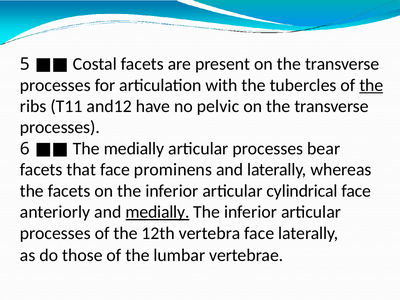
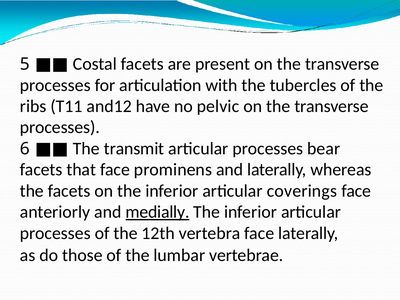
the at (371, 85) underline: present -> none
The medially: medially -> transmit
cylindrical: cylindrical -> coverings
